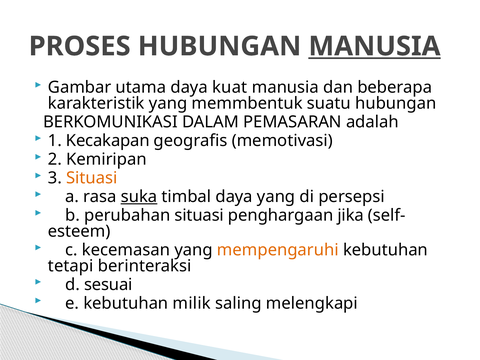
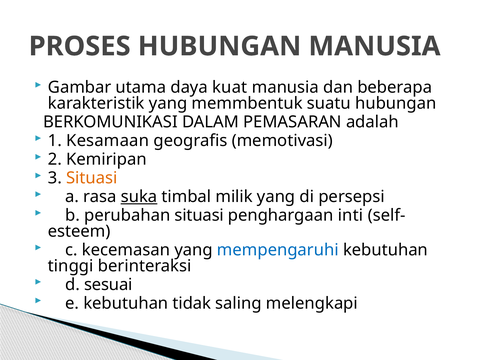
MANUSIA at (374, 46) underline: present -> none
Kecakapan: Kecakapan -> Kesamaan
timbal daya: daya -> milik
jika: jika -> inti
mempengaruhi colour: orange -> blue
tetapi: tetapi -> tinggi
milik: milik -> tidak
